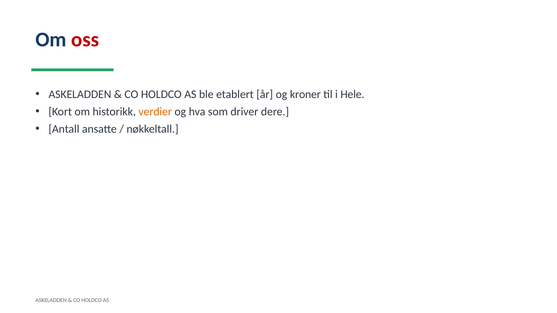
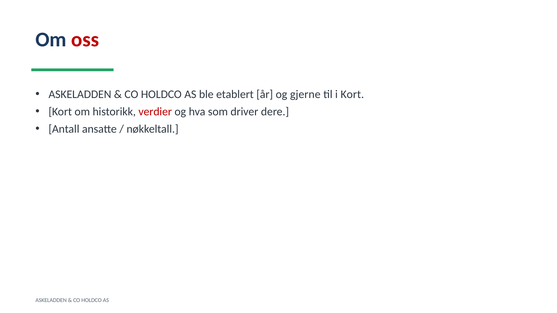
kroner: kroner -> gjerne
i Hele: Hele -> Kort
verdier colour: orange -> red
